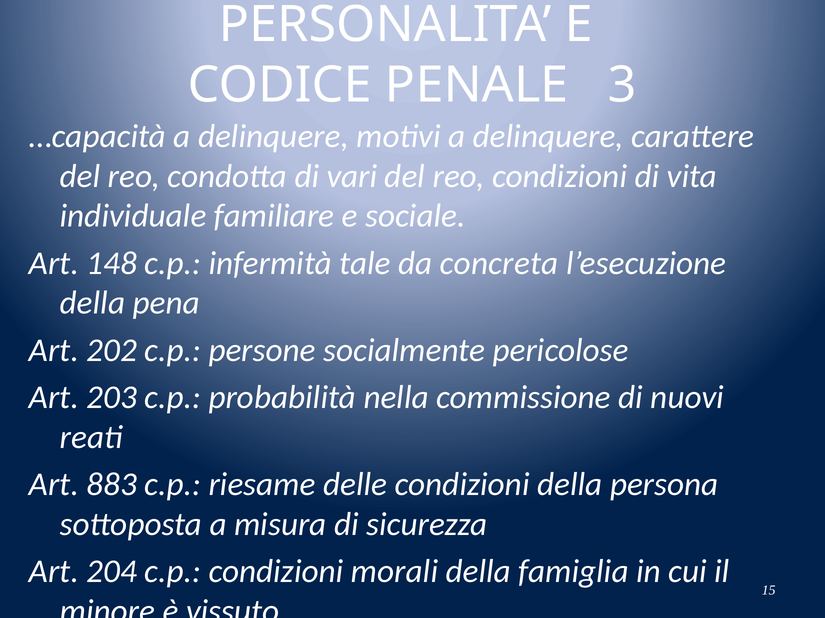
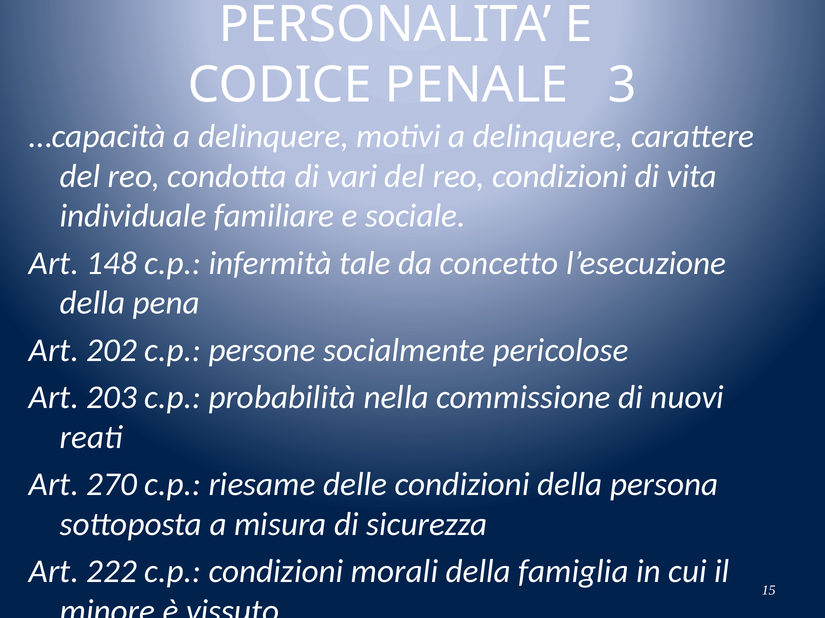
concreta: concreta -> concetto
883: 883 -> 270
204: 204 -> 222
